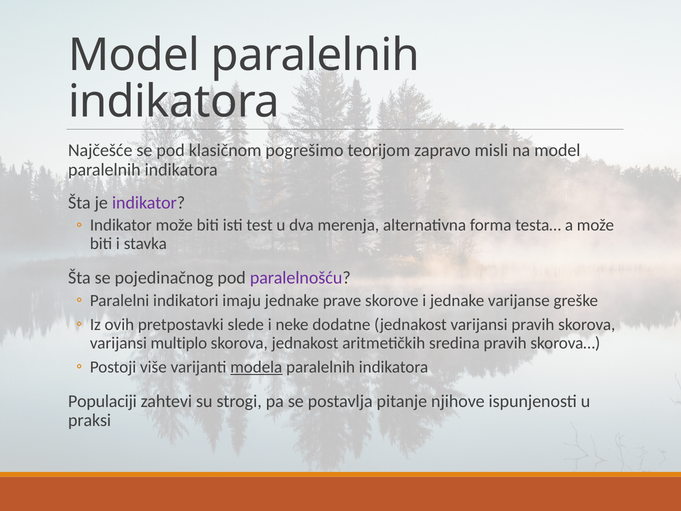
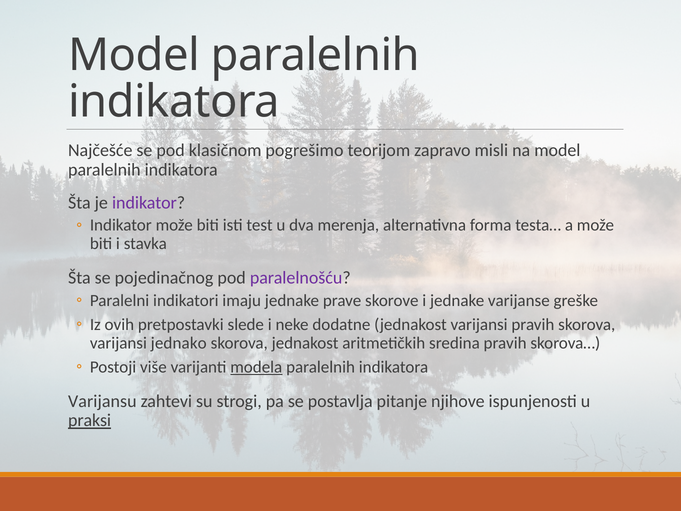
multiplo: multiplo -> jednako
Populaciji: Populaciji -> Varijansu
praksi underline: none -> present
